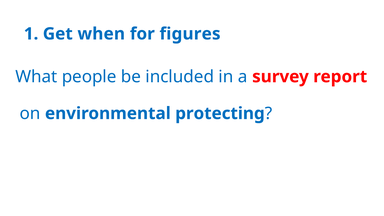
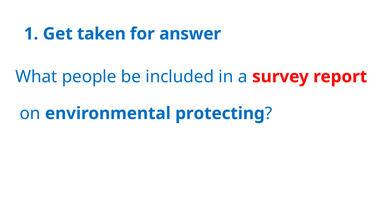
when: when -> taken
figures: figures -> answer
